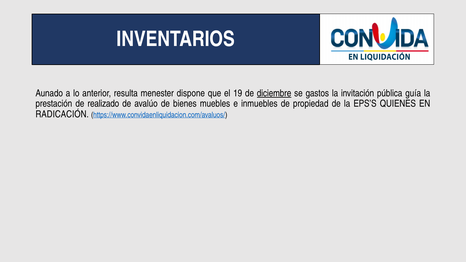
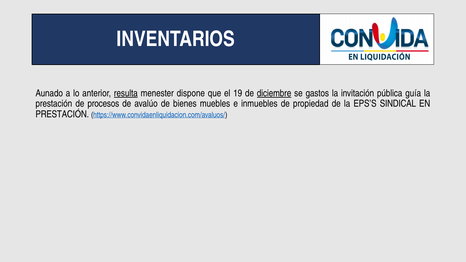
resulta underline: none -> present
realizado: realizado -> procesos
QUIENES: QUIENES -> SINDICAL
RADICACIÓN at (62, 114): RADICACIÓN -> PRESTACIÓN
